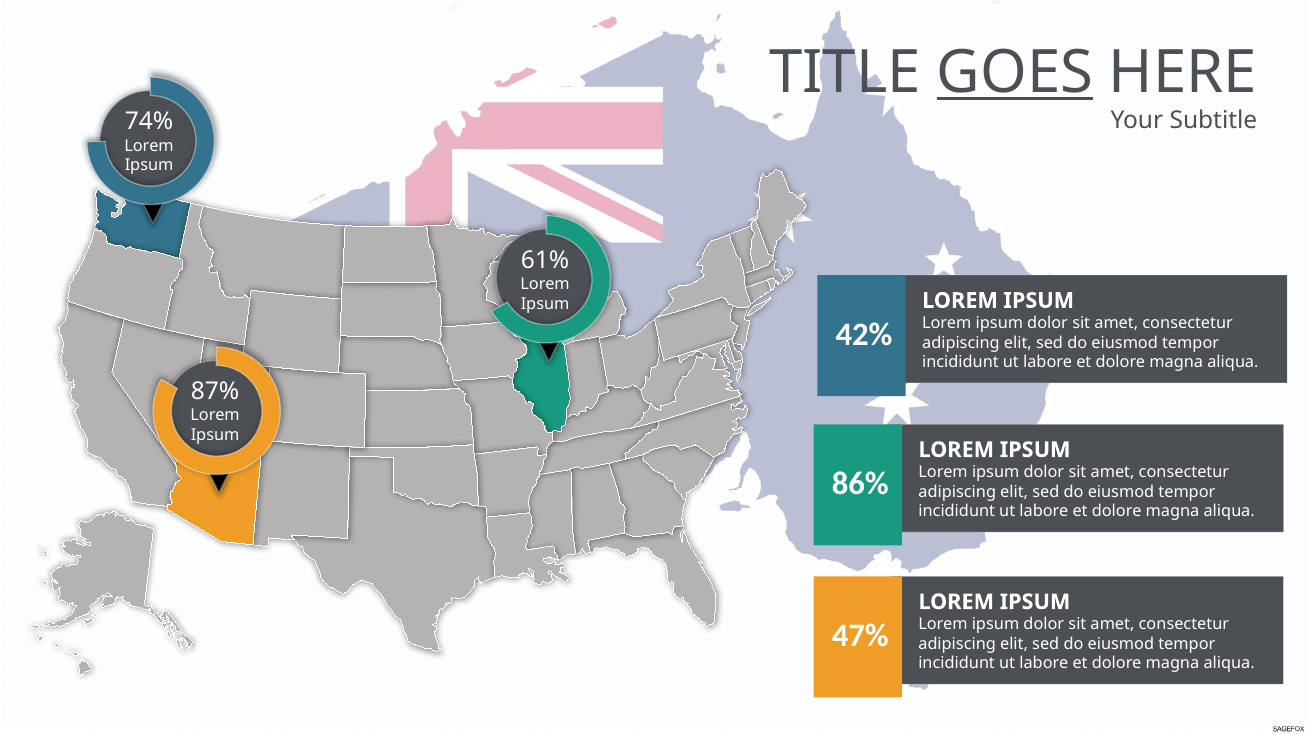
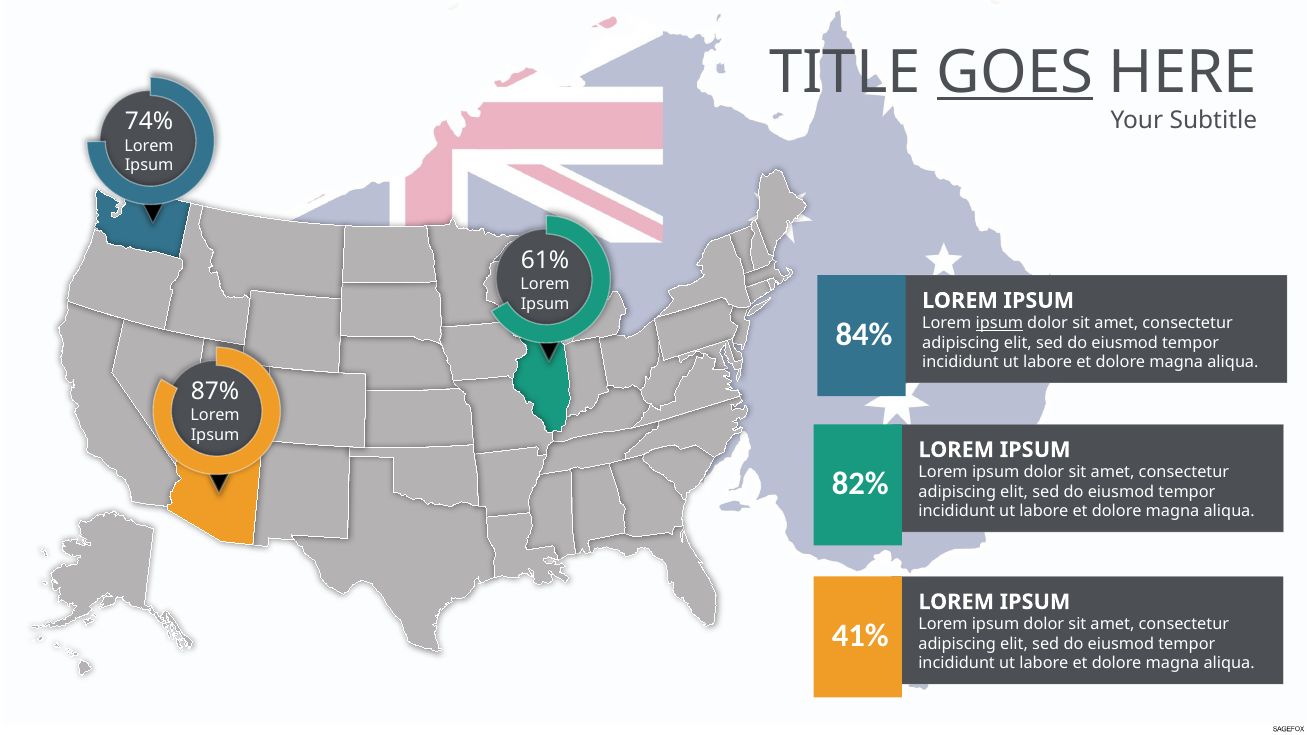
ipsum at (999, 323) underline: none -> present
42%: 42% -> 84%
86%: 86% -> 82%
47%: 47% -> 41%
